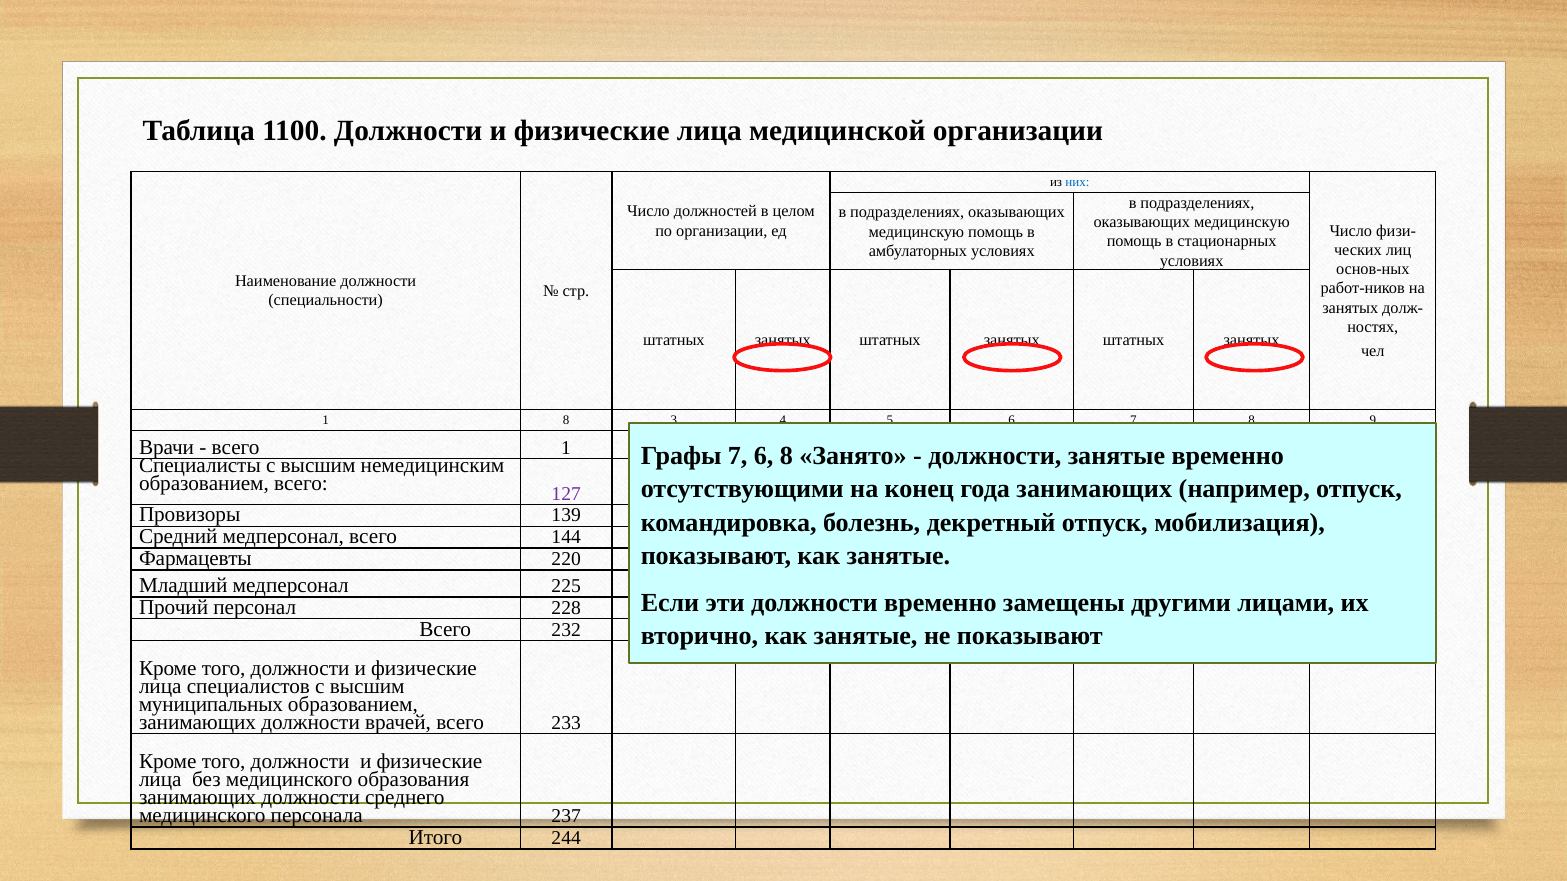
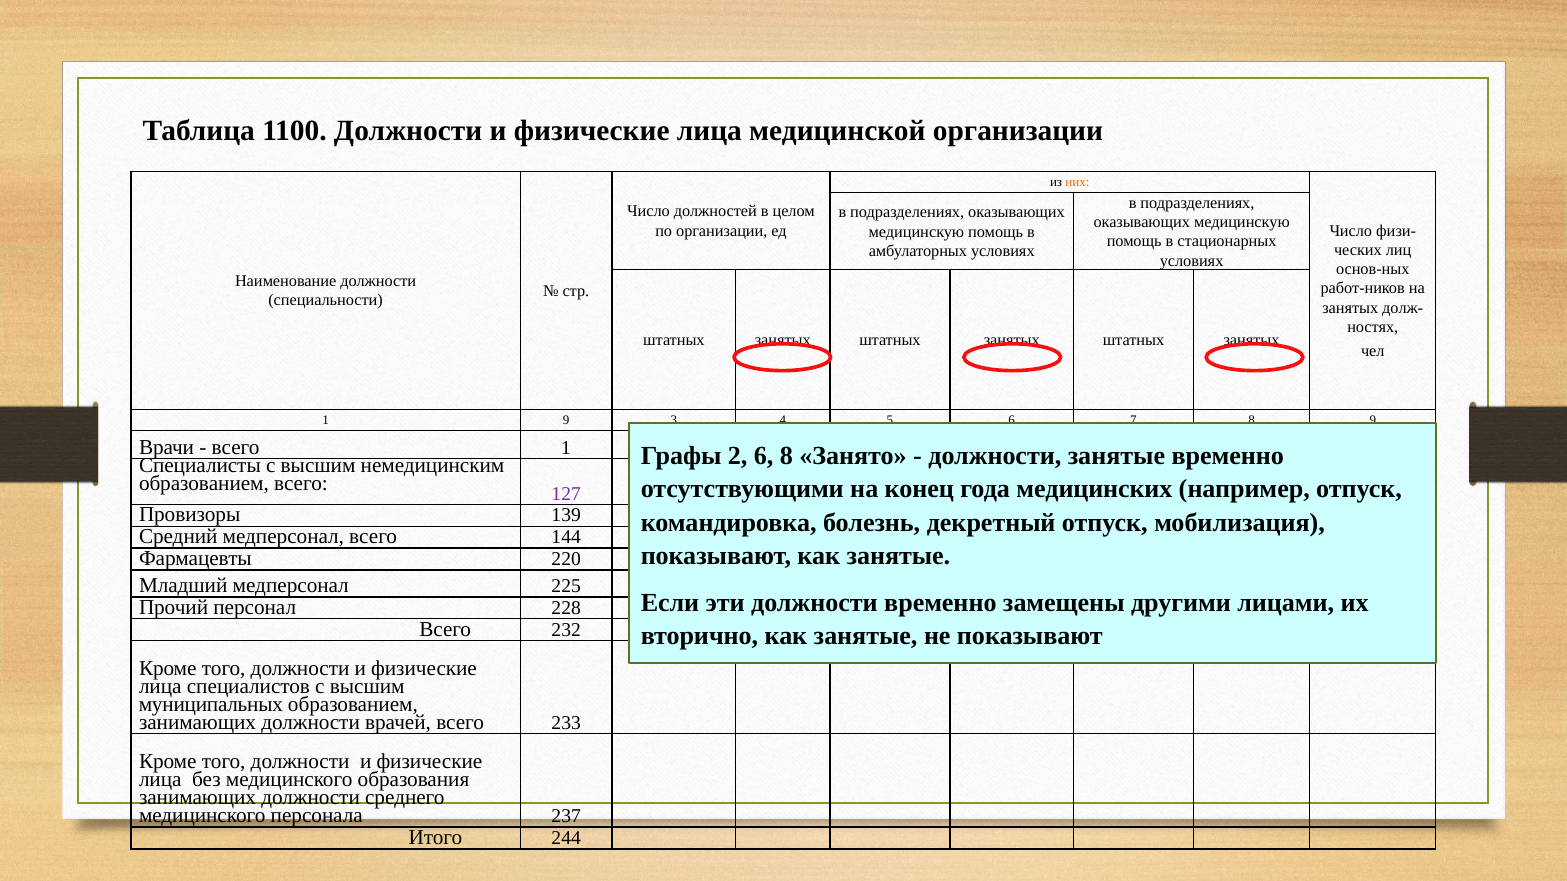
них colour: blue -> orange
1 8: 8 -> 9
Графы 7: 7 -> 2
года занимающих: занимающих -> медицинских
